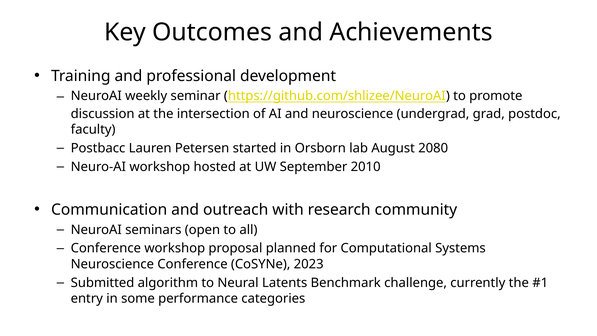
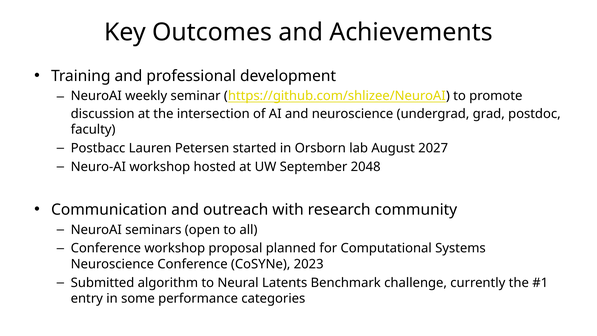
2080: 2080 -> 2027
2010: 2010 -> 2048
